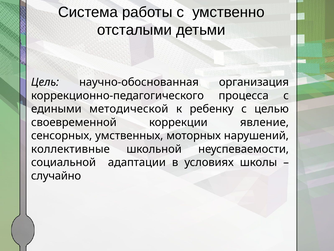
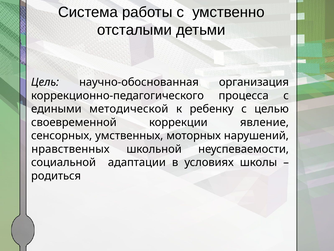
коллективные: коллективные -> нравственных
случайно: случайно -> родиться
